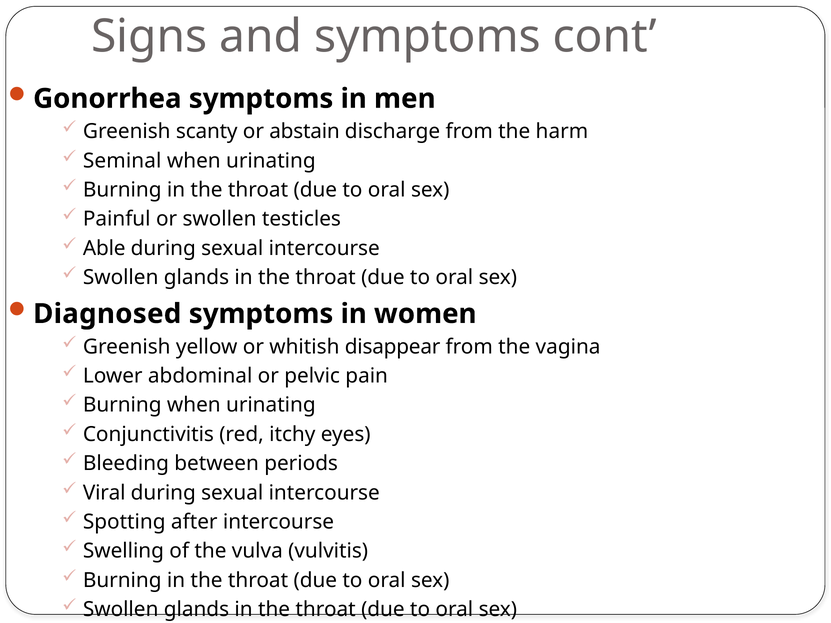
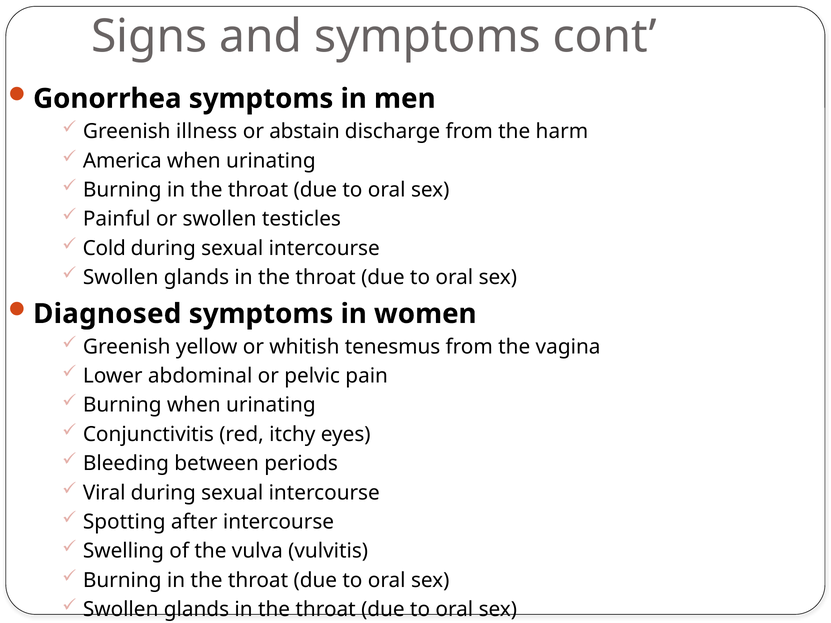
scanty: scanty -> illness
Seminal: Seminal -> America
Able: Able -> Cold
disappear: disappear -> tenesmus
